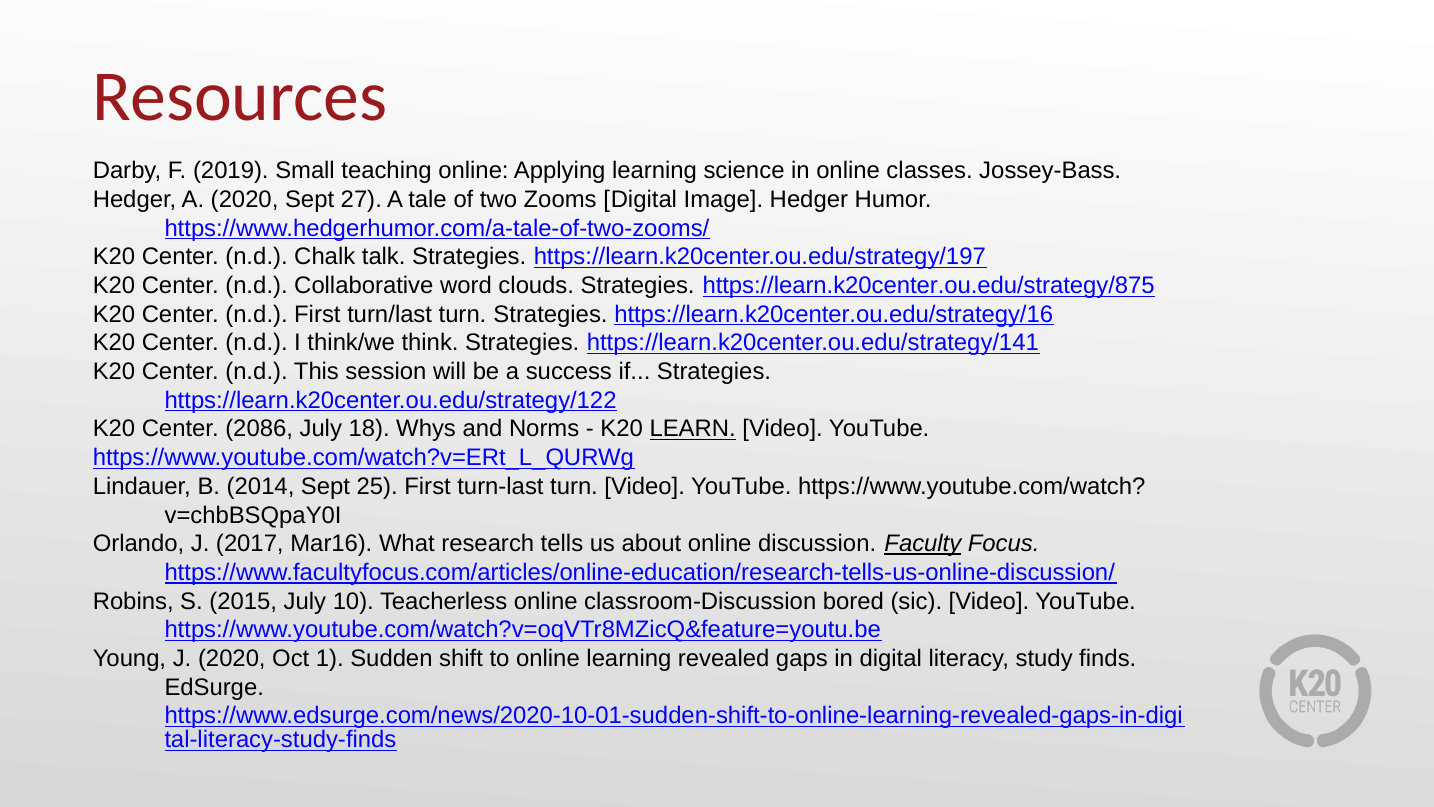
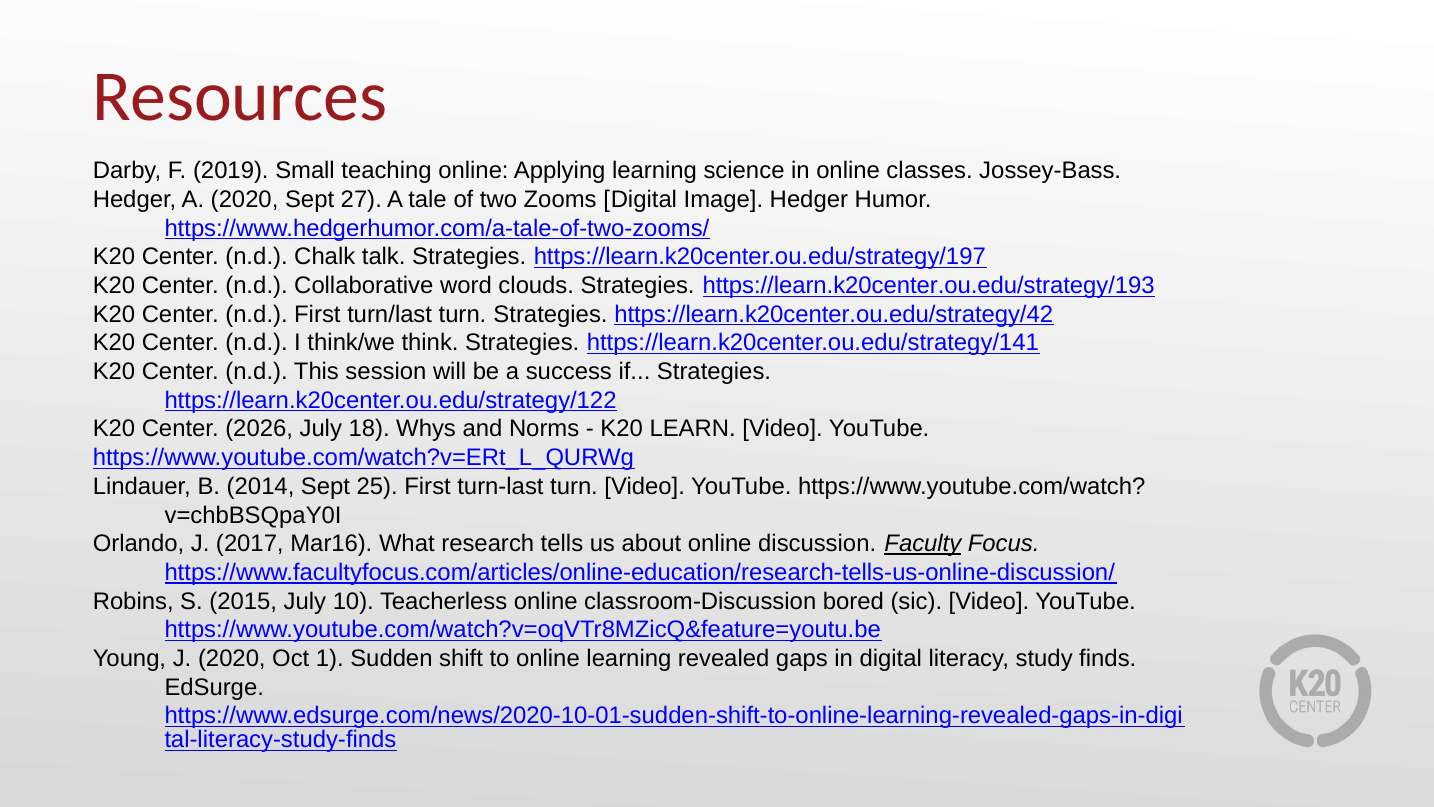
https://learn.k20center.ou.edu/strategy/875: https://learn.k20center.ou.edu/strategy/875 -> https://learn.k20center.ou.edu/strategy/193
https://learn.k20center.ou.edu/strategy/16: https://learn.k20center.ou.edu/strategy/16 -> https://learn.k20center.ou.edu/strategy/42
2086: 2086 -> 2026
LEARN underline: present -> none
